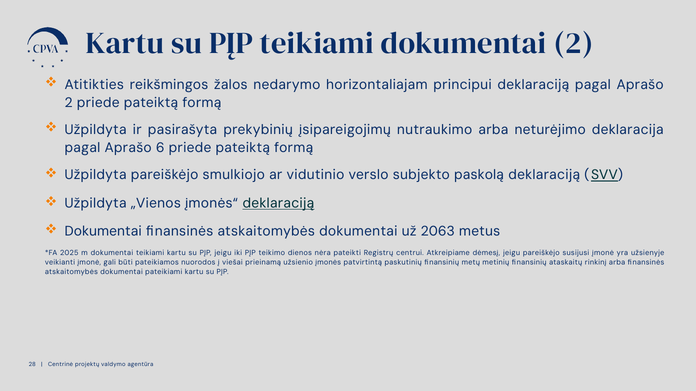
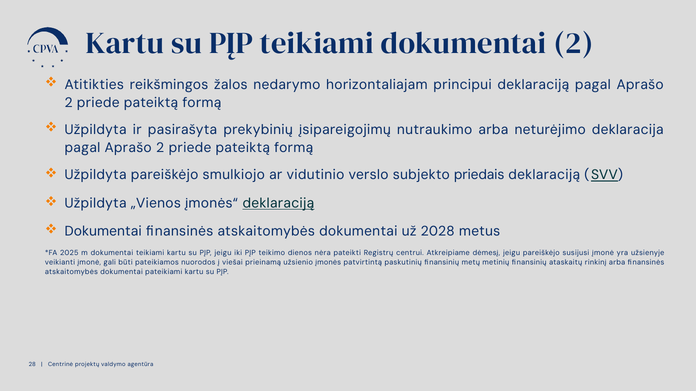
6 at (160, 148): 6 -> 2
paskolą: paskolą -> priedais
2063: 2063 -> 2028
